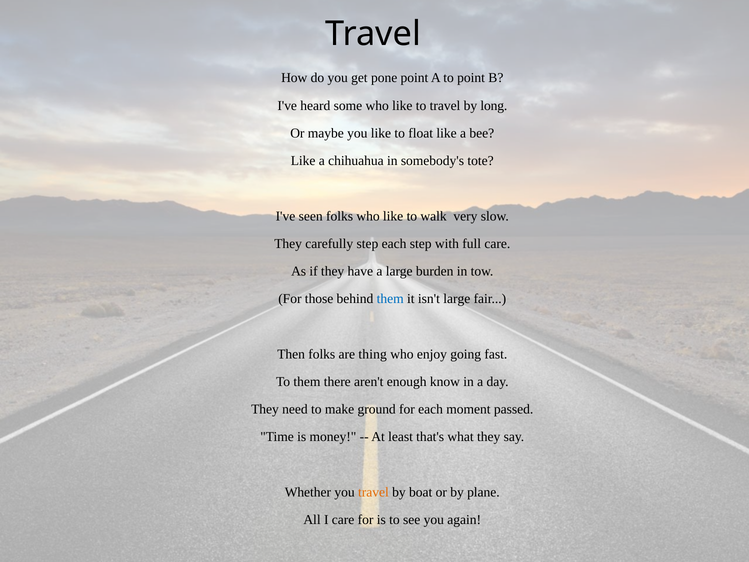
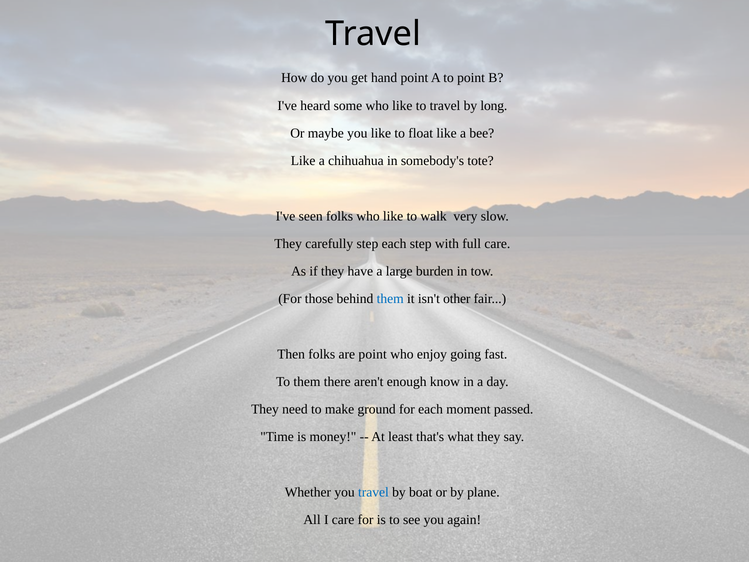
pone: pone -> hand
isn't large: large -> other
are thing: thing -> point
travel at (373, 492) colour: orange -> blue
